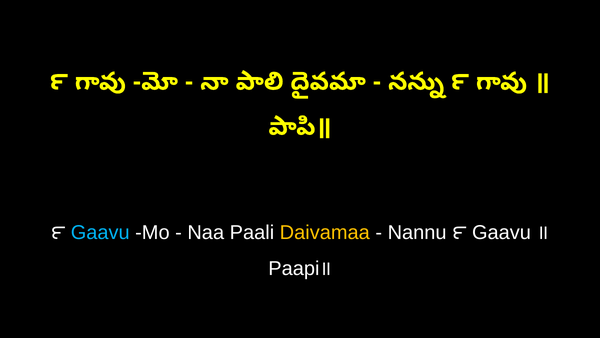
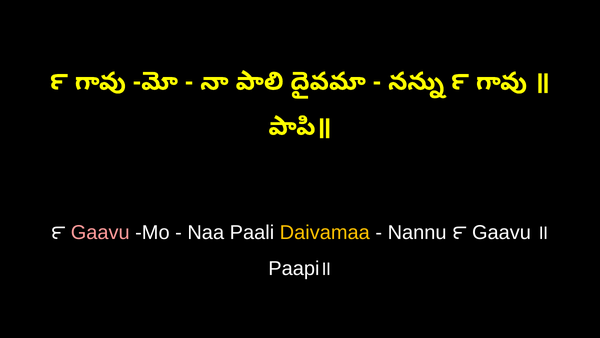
Gaavu at (100, 232) colour: light blue -> pink
